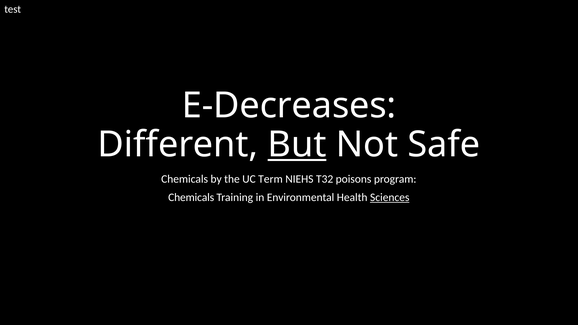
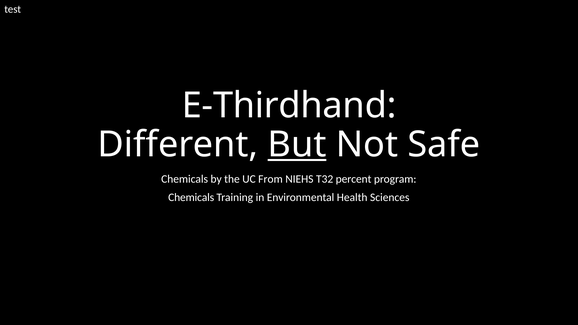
E-Decreases: E-Decreases -> E-Thirdhand
Term: Term -> From
poisons: poisons -> percent
Sciences underline: present -> none
